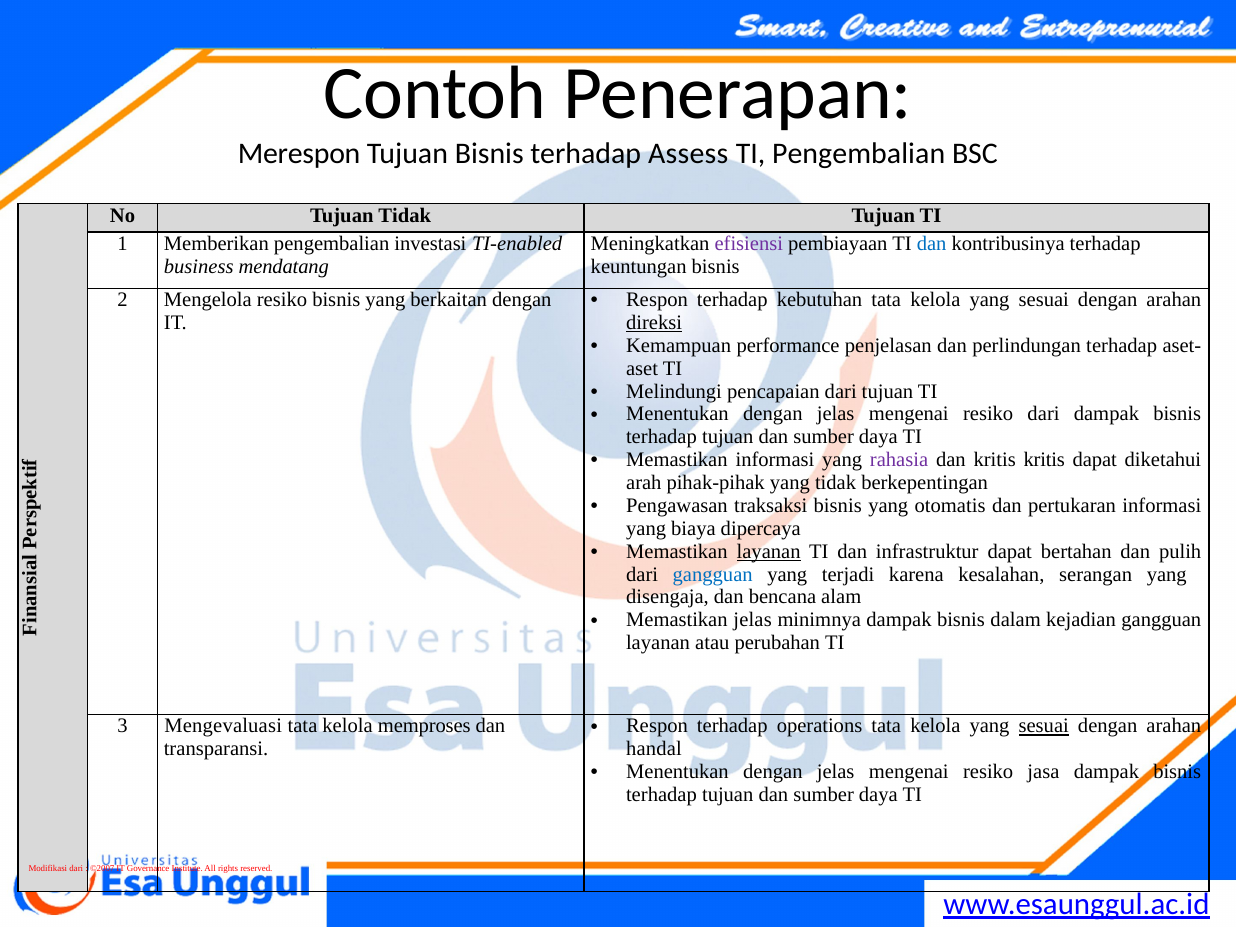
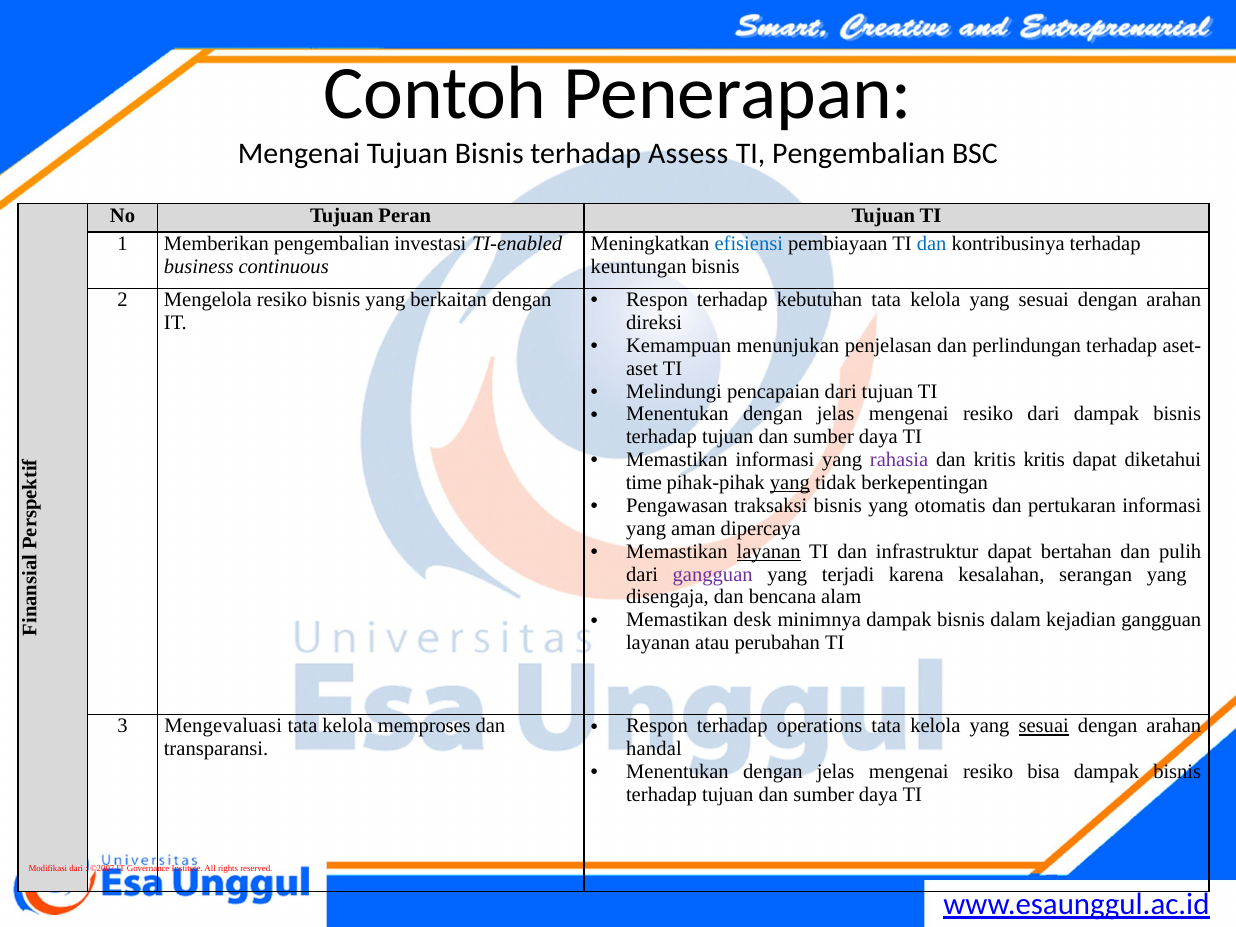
Merespon at (299, 154): Merespon -> Mengenai
Tujuan Tidak: Tidak -> Peran
efisiensi colour: purple -> blue
mendatang: mendatang -> continuous
direksi underline: present -> none
performance: performance -> menunjukan
arah: arah -> time
yang at (790, 483) underline: none -> present
biaya: biaya -> aman
gangguan at (713, 574) colour: blue -> purple
Memastikan jelas: jelas -> desk
jasa: jasa -> bisa
